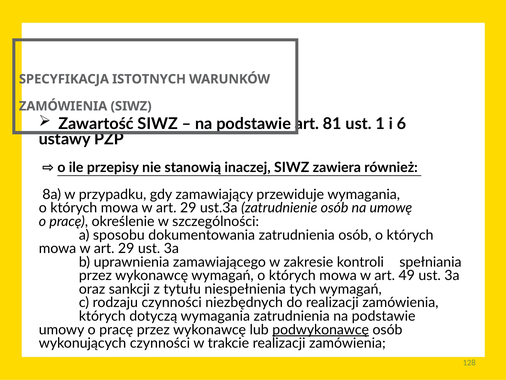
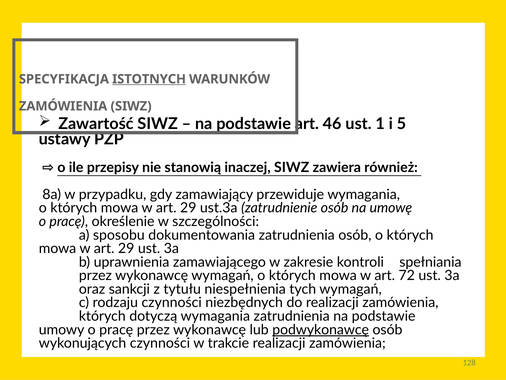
ISTOTNYCH underline: none -> present
81: 81 -> 46
6: 6 -> 5
49: 49 -> 72
